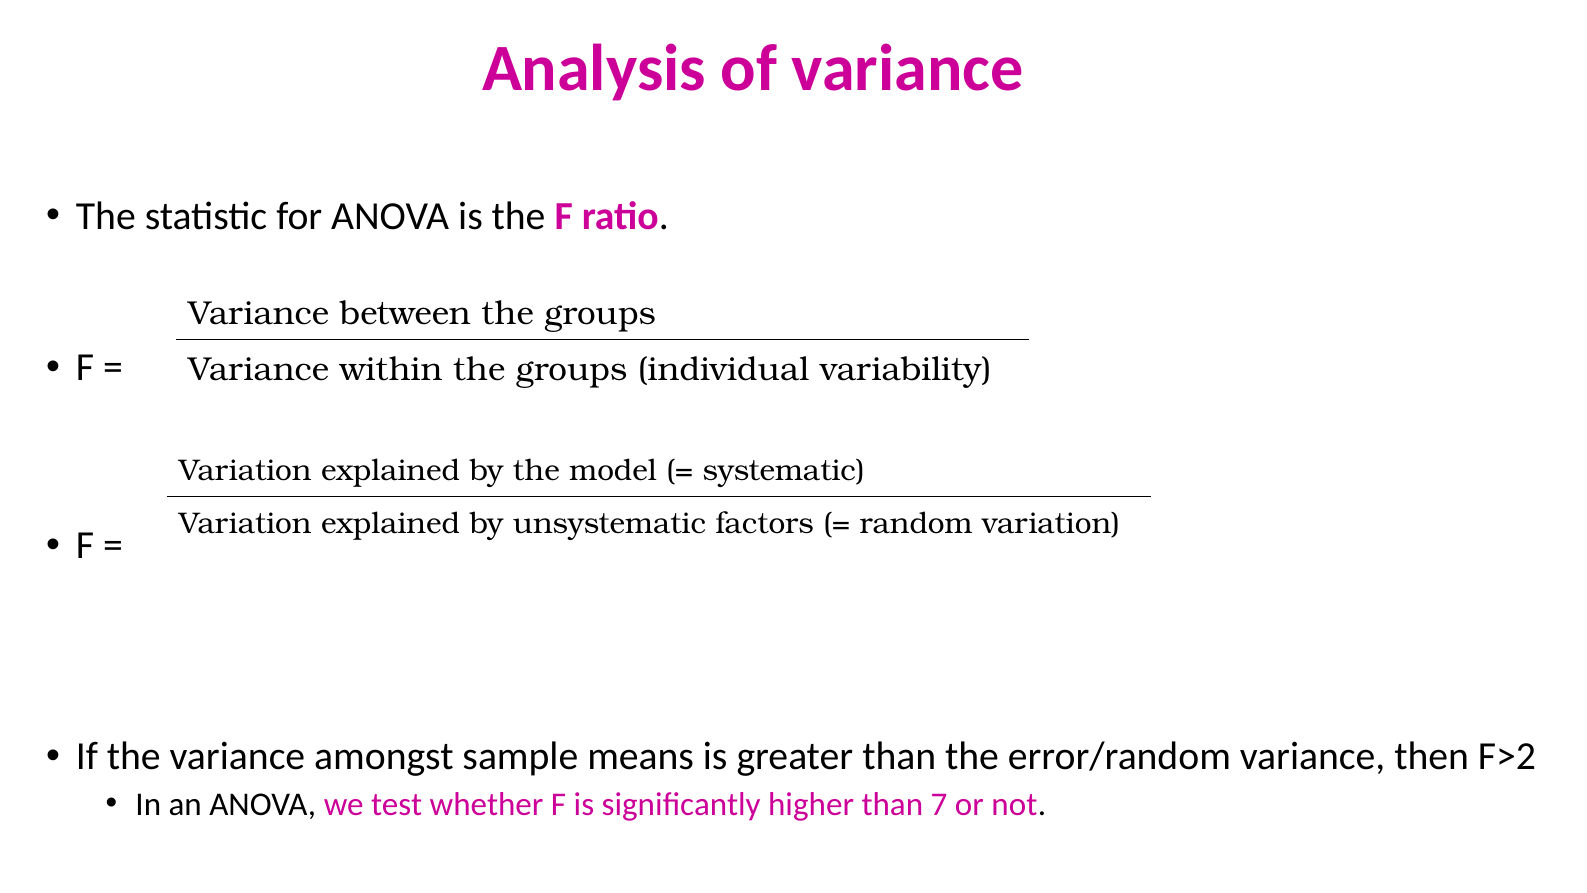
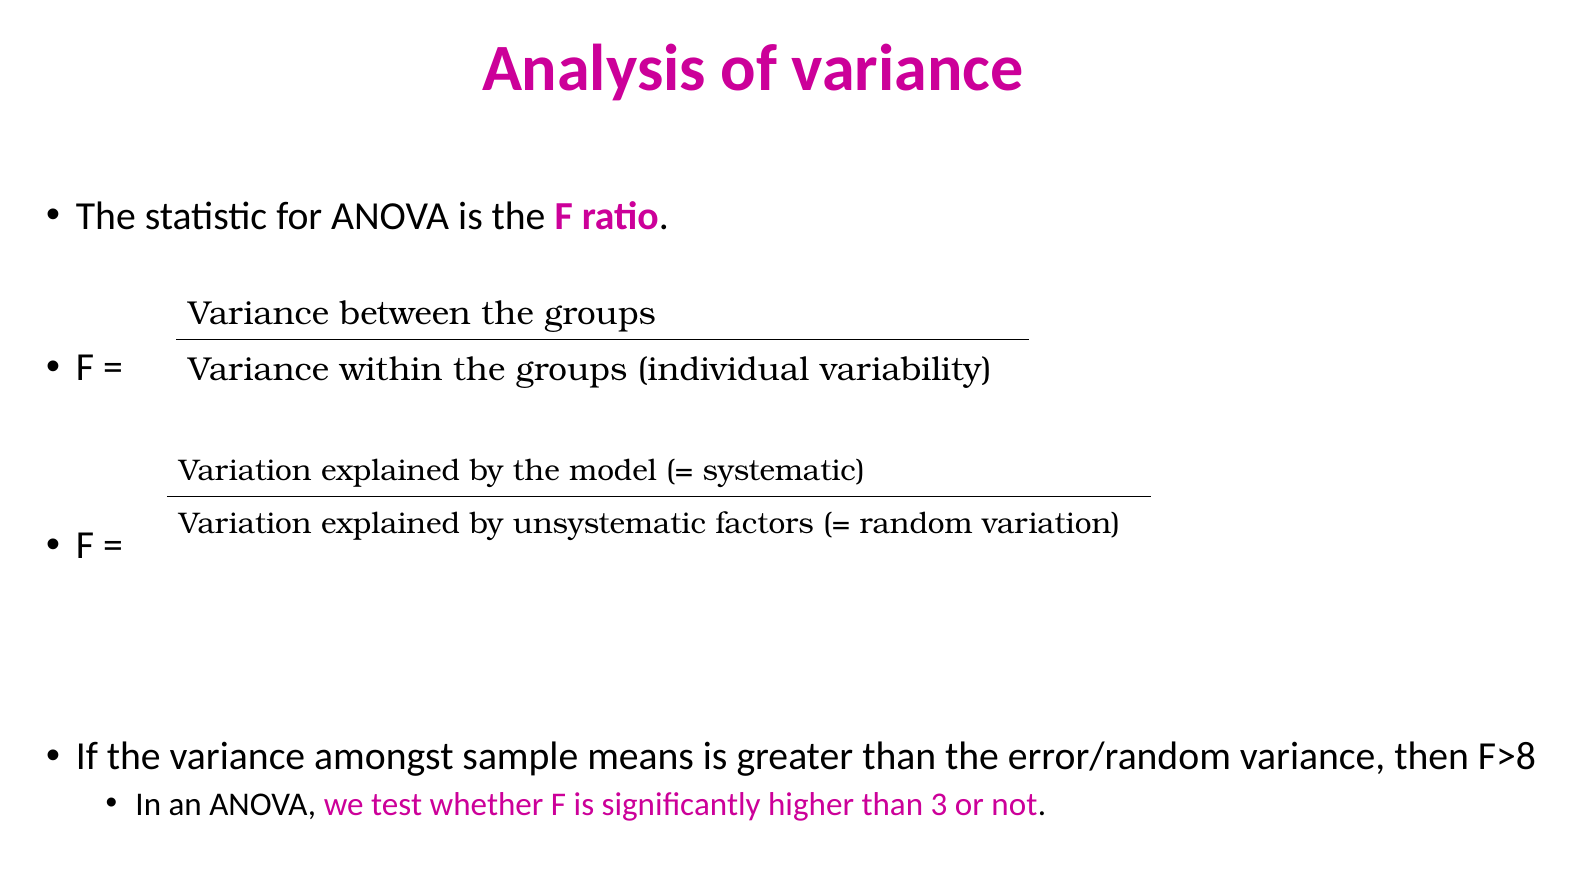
F>2: F>2 -> F>8
7: 7 -> 3
